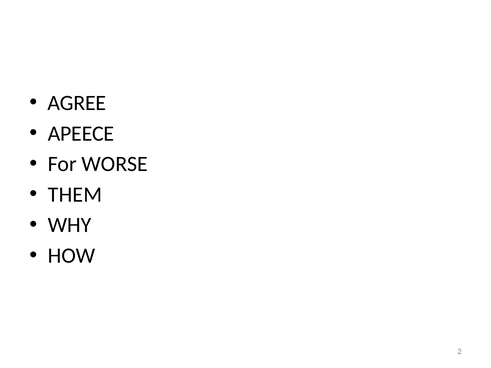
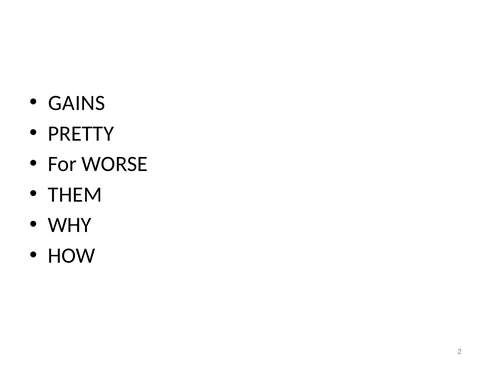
AGREE: AGREE -> GAINS
APEECE: APEECE -> PRETTY
